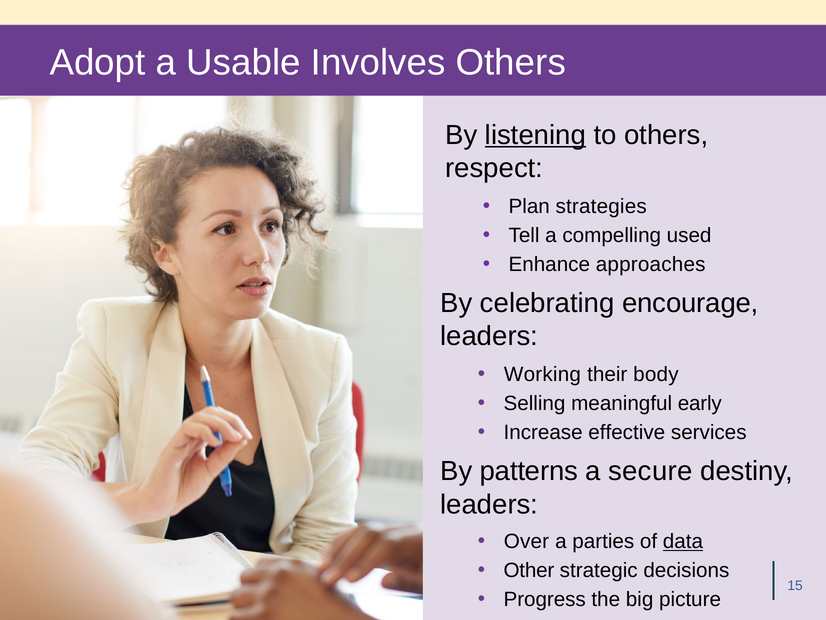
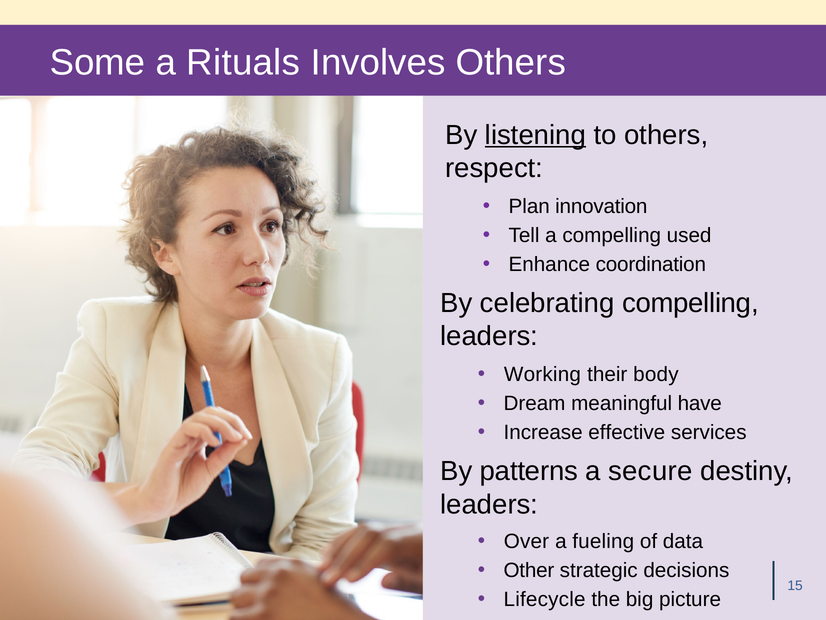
Adopt: Adopt -> Some
Usable: Usable -> Rituals
strategies: strategies -> innovation
approaches: approaches -> coordination
celebrating encourage: encourage -> compelling
Selling: Selling -> Dream
early: early -> have
parties: parties -> fueling
data underline: present -> none
Progress: Progress -> Lifecycle
